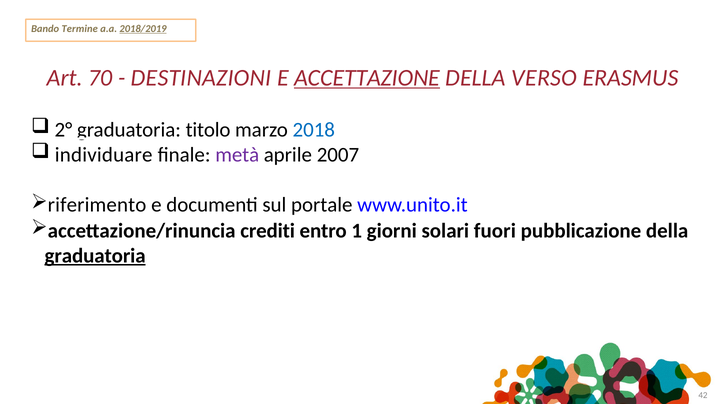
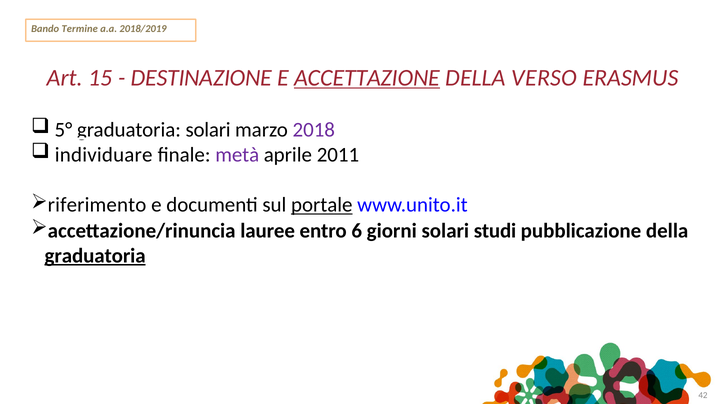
2018/2019 underline: present -> none
70: 70 -> 15
DESTINAZIONI: DESTINAZIONI -> DESTINAZIONE
2°: 2° -> 5°
graduatoria titolo: titolo -> solari
2018 colour: blue -> purple
2007: 2007 -> 2011
portale underline: none -> present
crediti: crediti -> lauree
1: 1 -> 6
fuori: fuori -> studi
